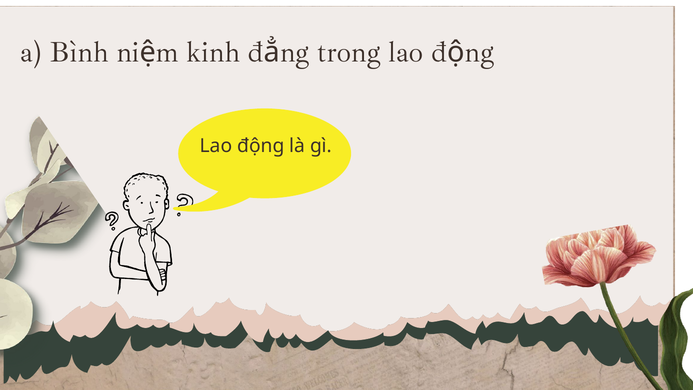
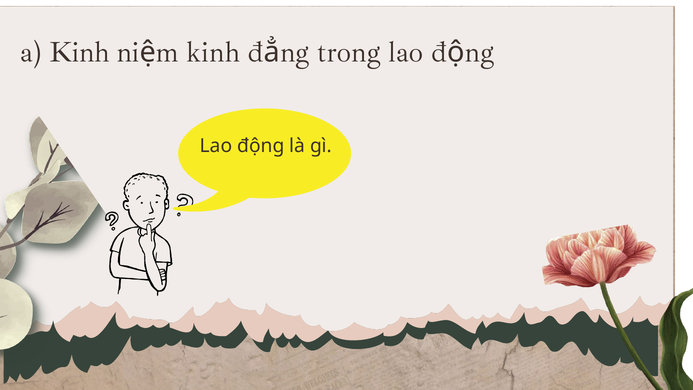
a Bình: Bình -> Kinh
